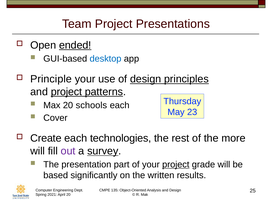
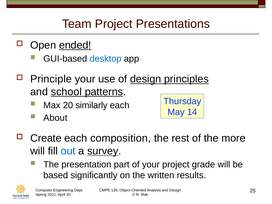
and project: project -> school
schools: schools -> similarly
23: 23 -> 14
Cover: Cover -> About
technologies: technologies -> composition
out colour: purple -> blue
project at (176, 164) underline: present -> none
